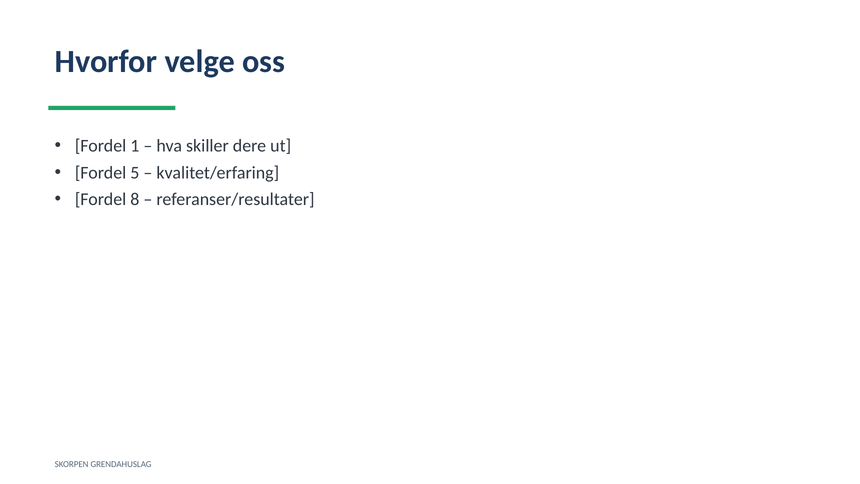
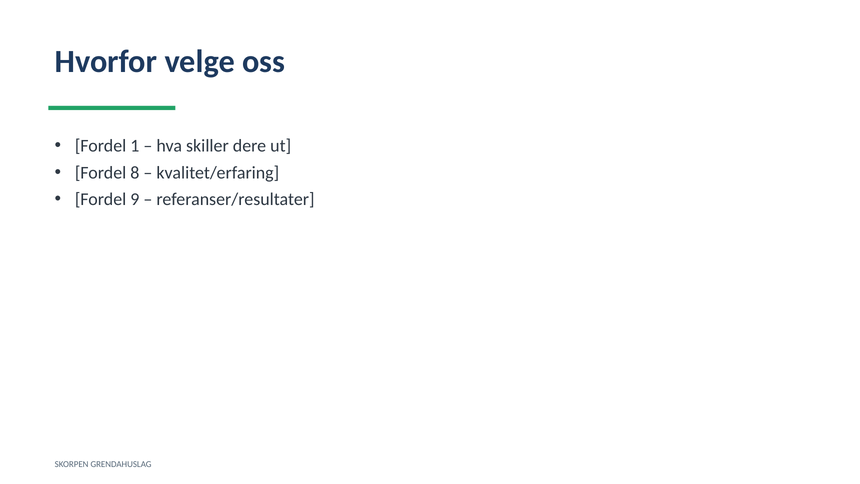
5: 5 -> 8
8: 8 -> 9
